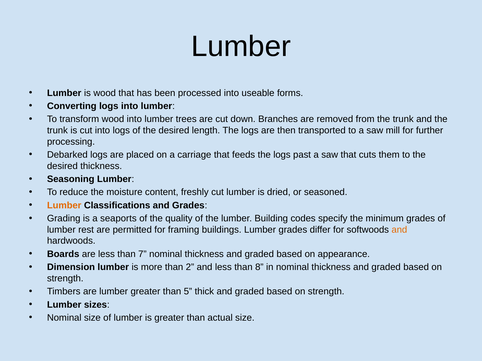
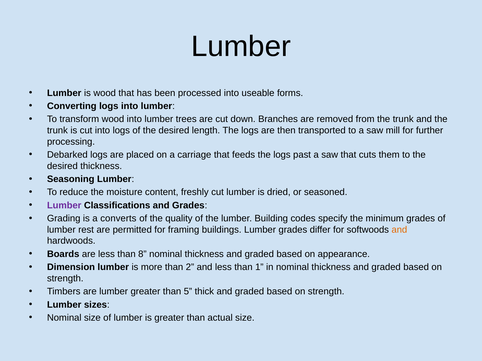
Lumber at (64, 206) colour: orange -> purple
seaports: seaports -> converts
7: 7 -> 8
8: 8 -> 1
